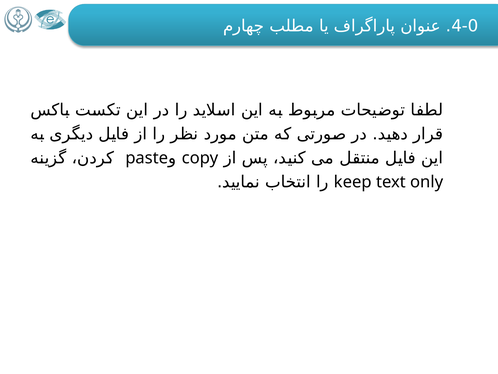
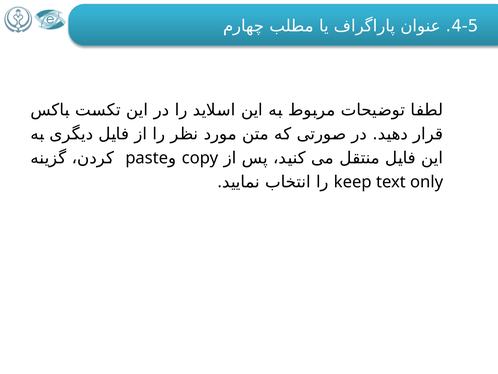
4-0: 4-0 -> 4-5
